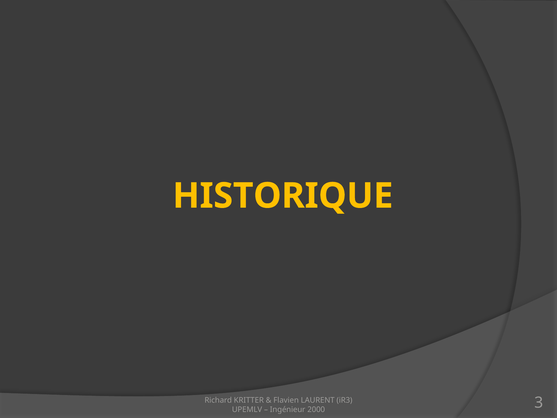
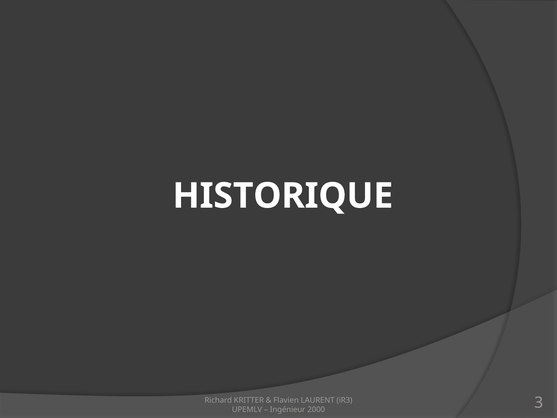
HISTORIQUE colour: yellow -> white
